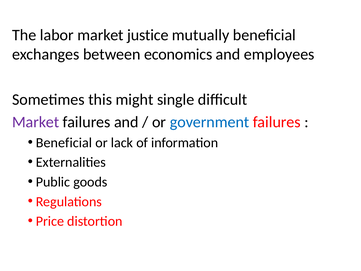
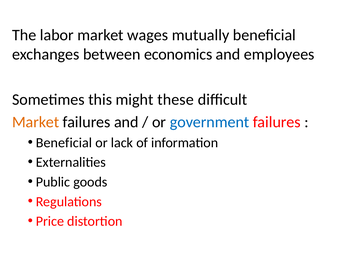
justice: justice -> wages
single: single -> these
Market at (36, 122) colour: purple -> orange
